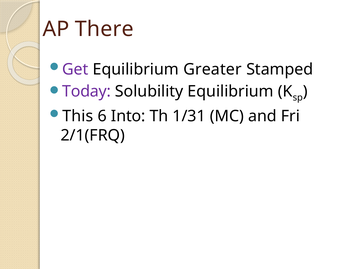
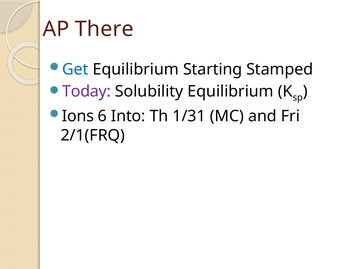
Get colour: purple -> blue
Greater: Greater -> Starting
This: This -> Ions
